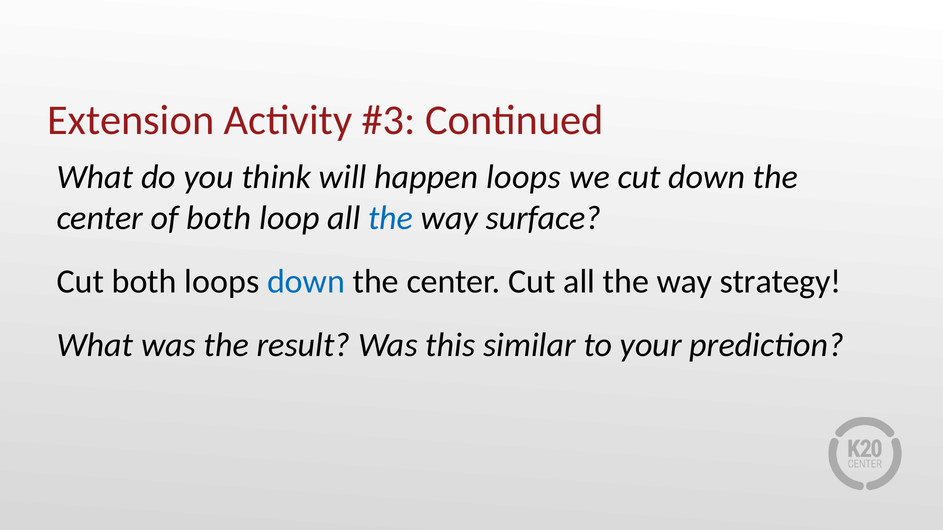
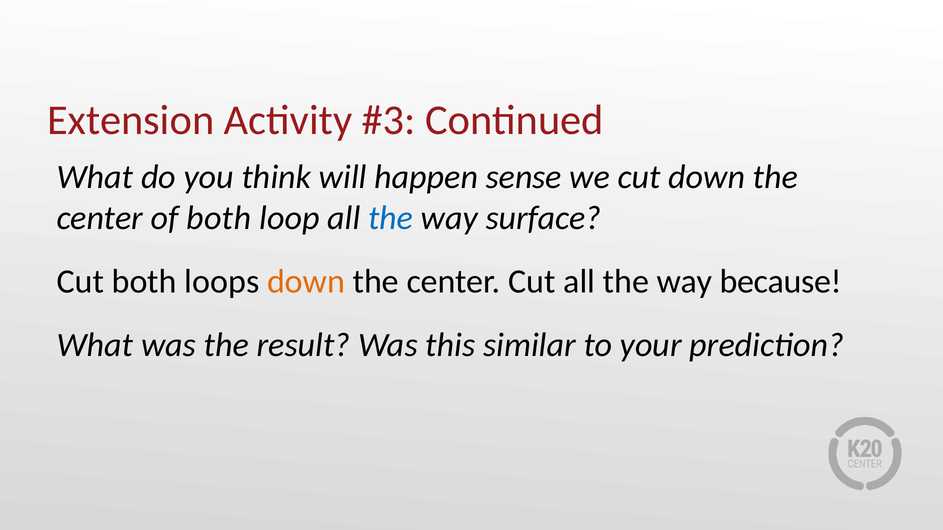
happen loops: loops -> sense
down at (306, 282) colour: blue -> orange
strategy: strategy -> because
